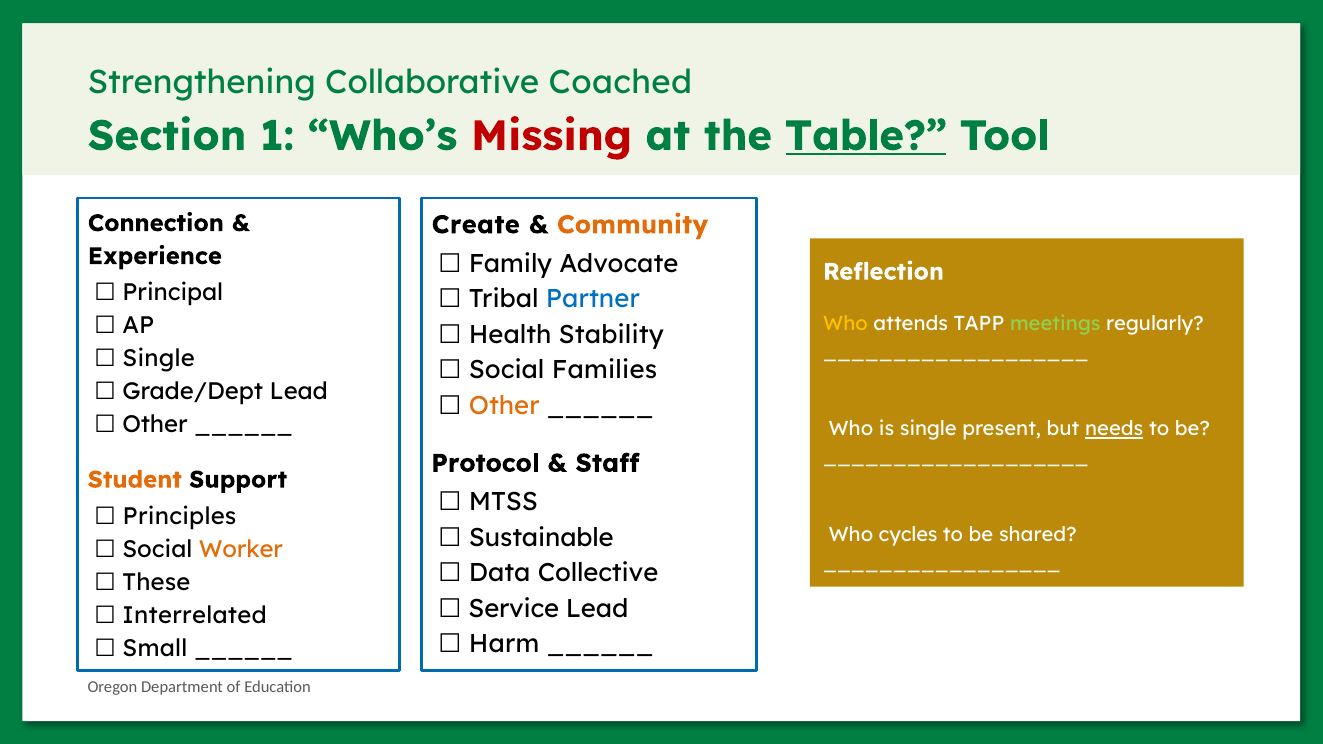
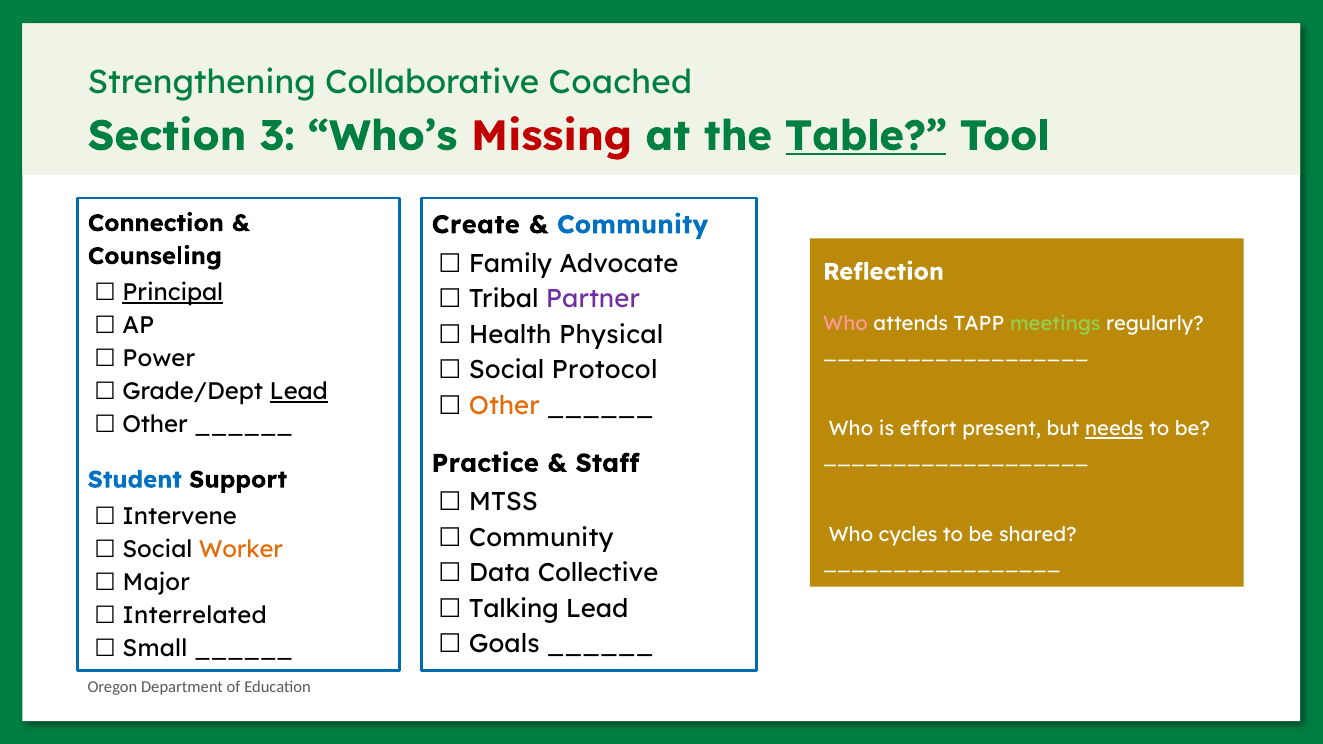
1: 1 -> 3
Community at (633, 225) colour: orange -> blue
Experience: Experience -> Counseling
Principal underline: none -> present
Partner colour: blue -> purple
Who at (845, 324) colour: yellow -> pink
Stability: Stability -> Physical
Single at (159, 359): Single -> Power
Families: Families -> Protocol
Lead at (299, 392) underline: none -> present
is single: single -> effort
Protocol: Protocol -> Practice
Student colour: orange -> blue
Principles: Principles -> Intervene
Sustainable at (541, 538): Sustainable -> Community
These: These -> Major
Service: Service -> Talking
Harm: Harm -> Goals
